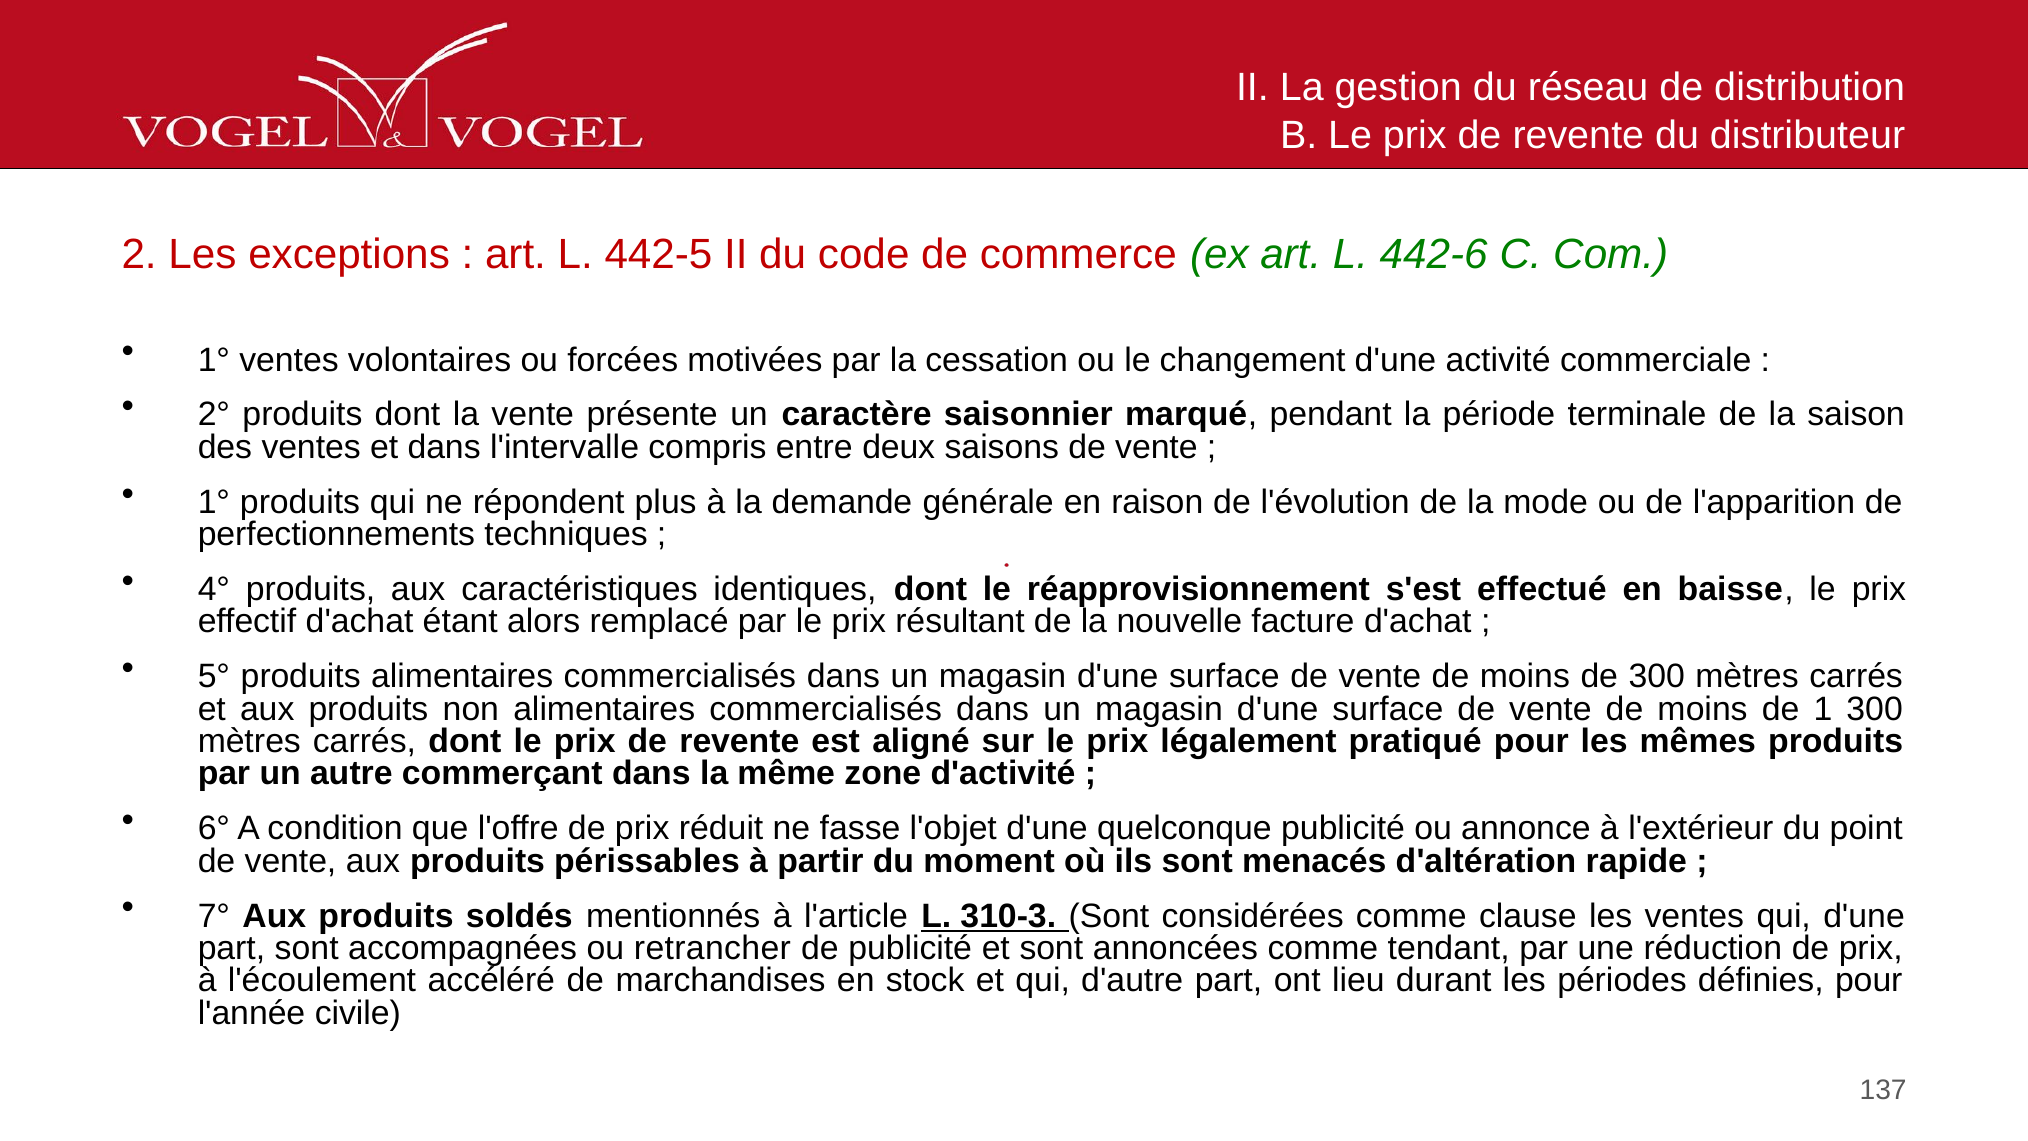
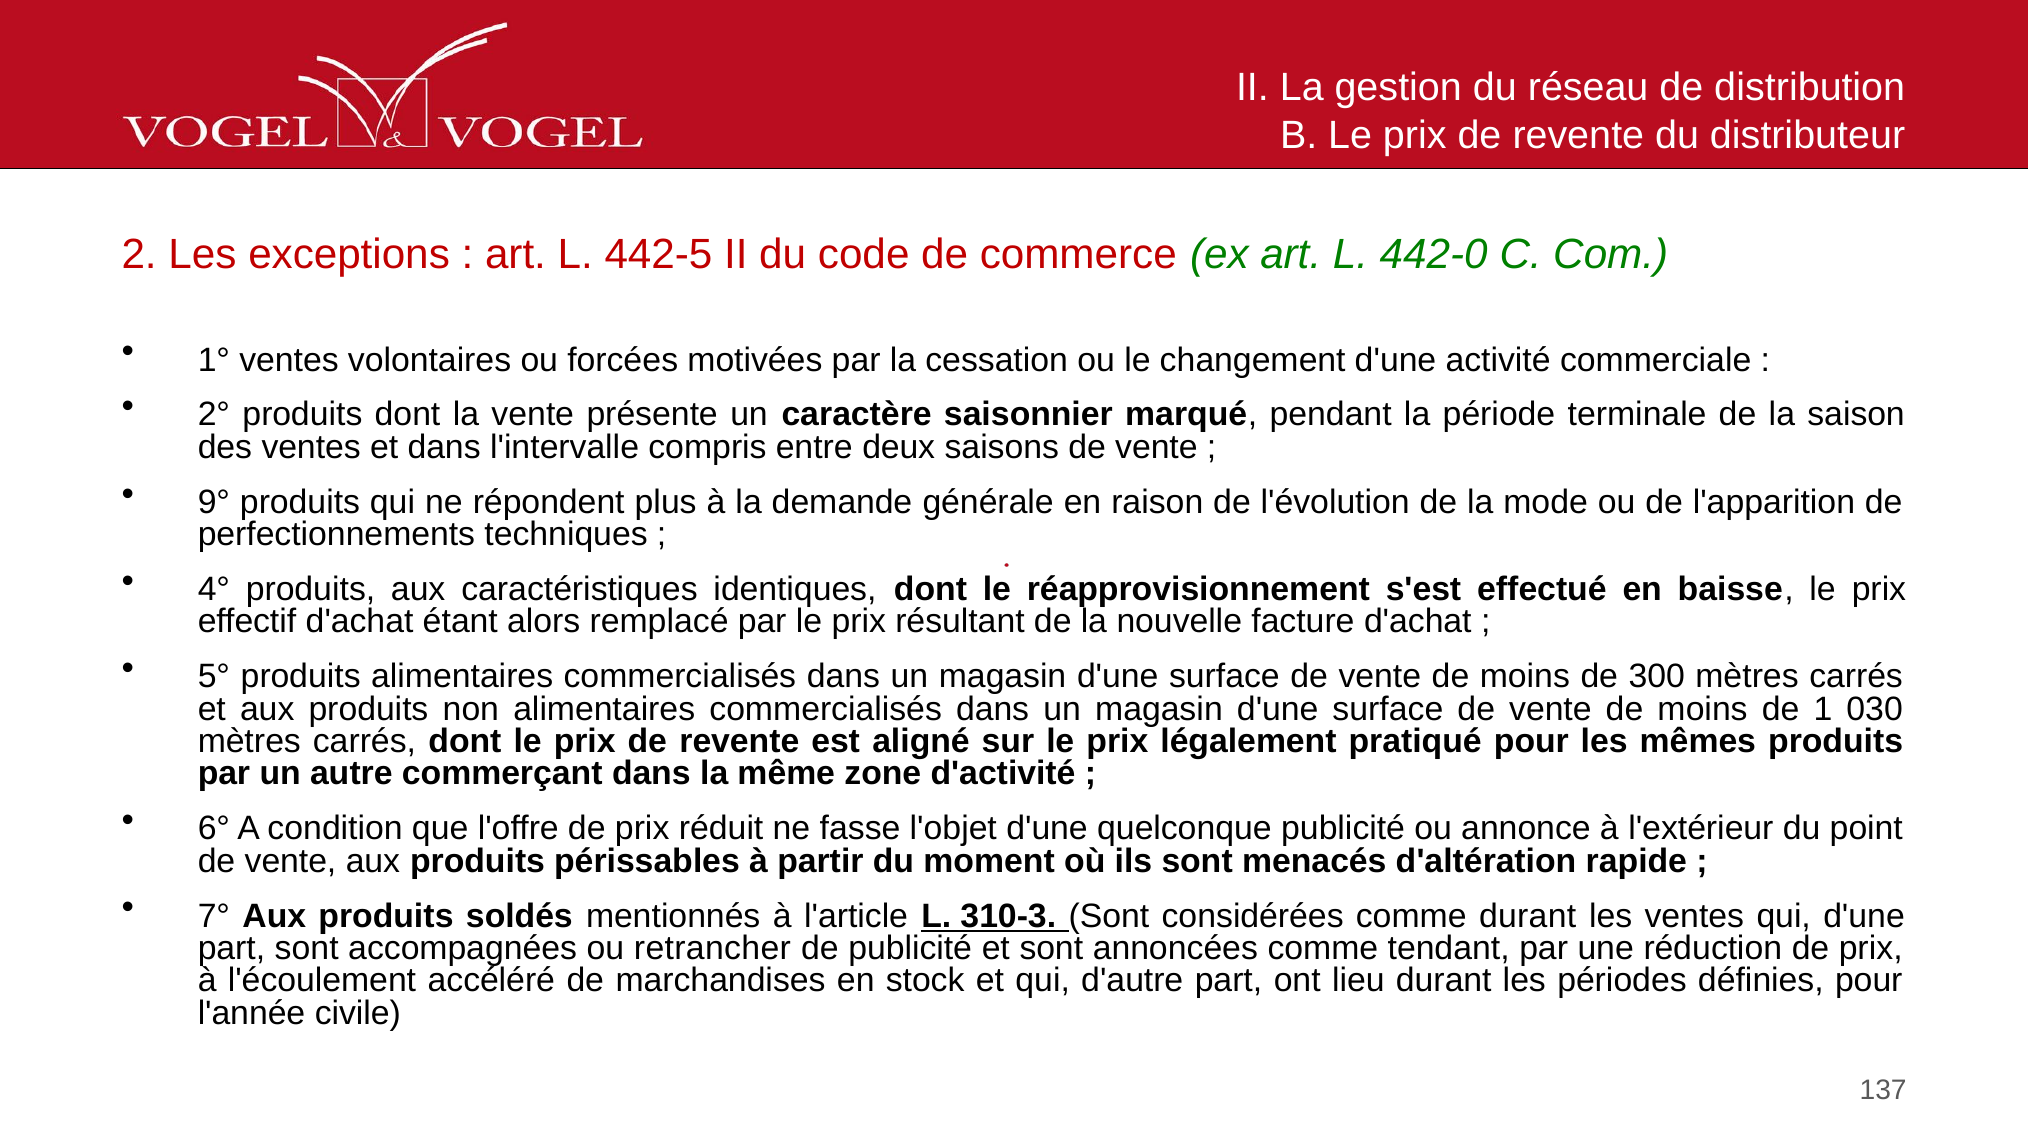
442-6: 442-6 -> 442-0
1° at (214, 502): 1° -> 9°
1 300: 300 -> 030
comme clause: clause -> durant
